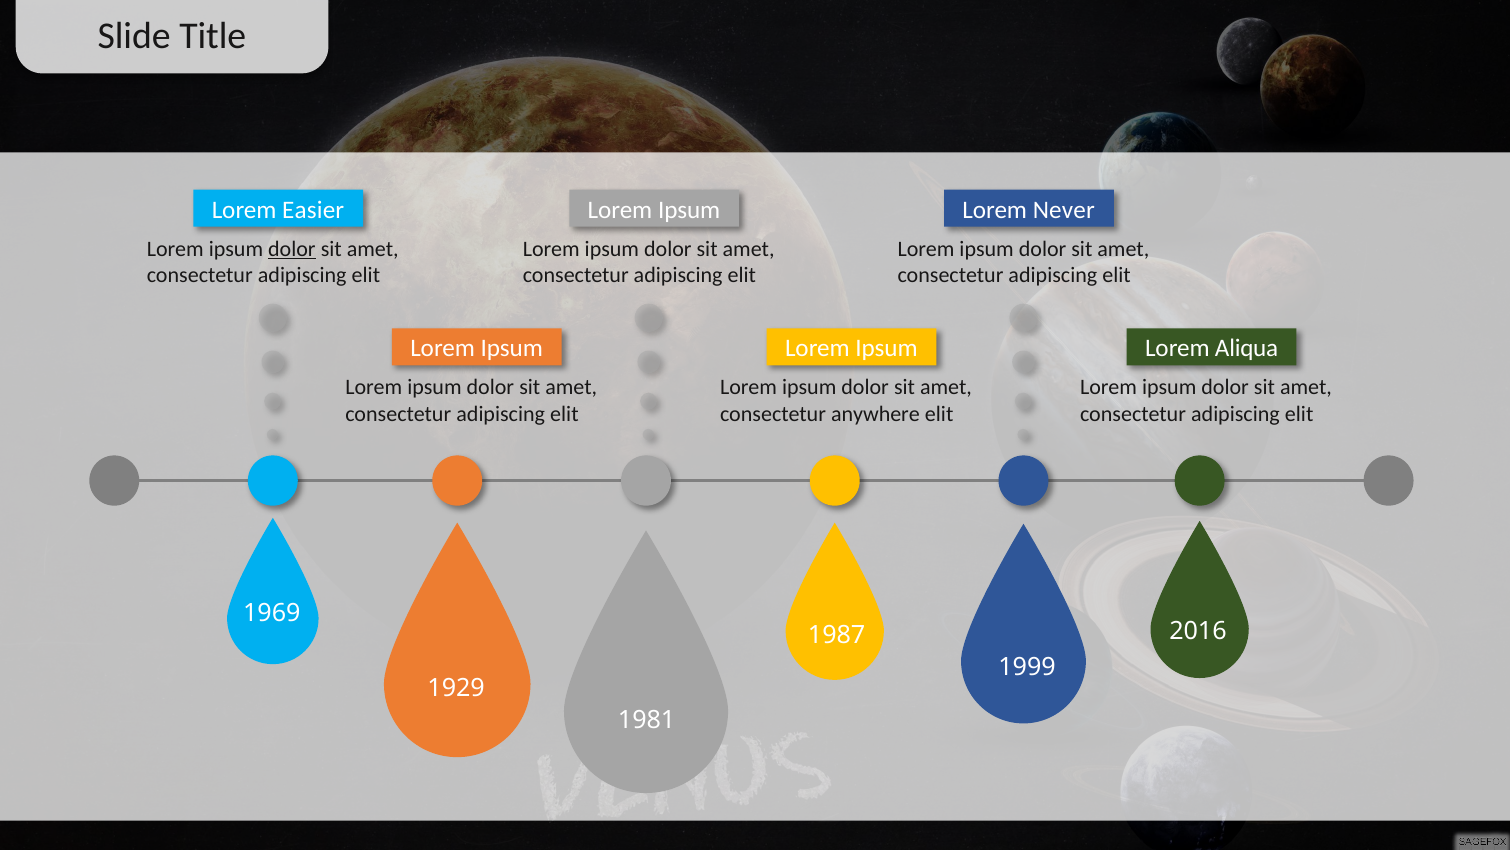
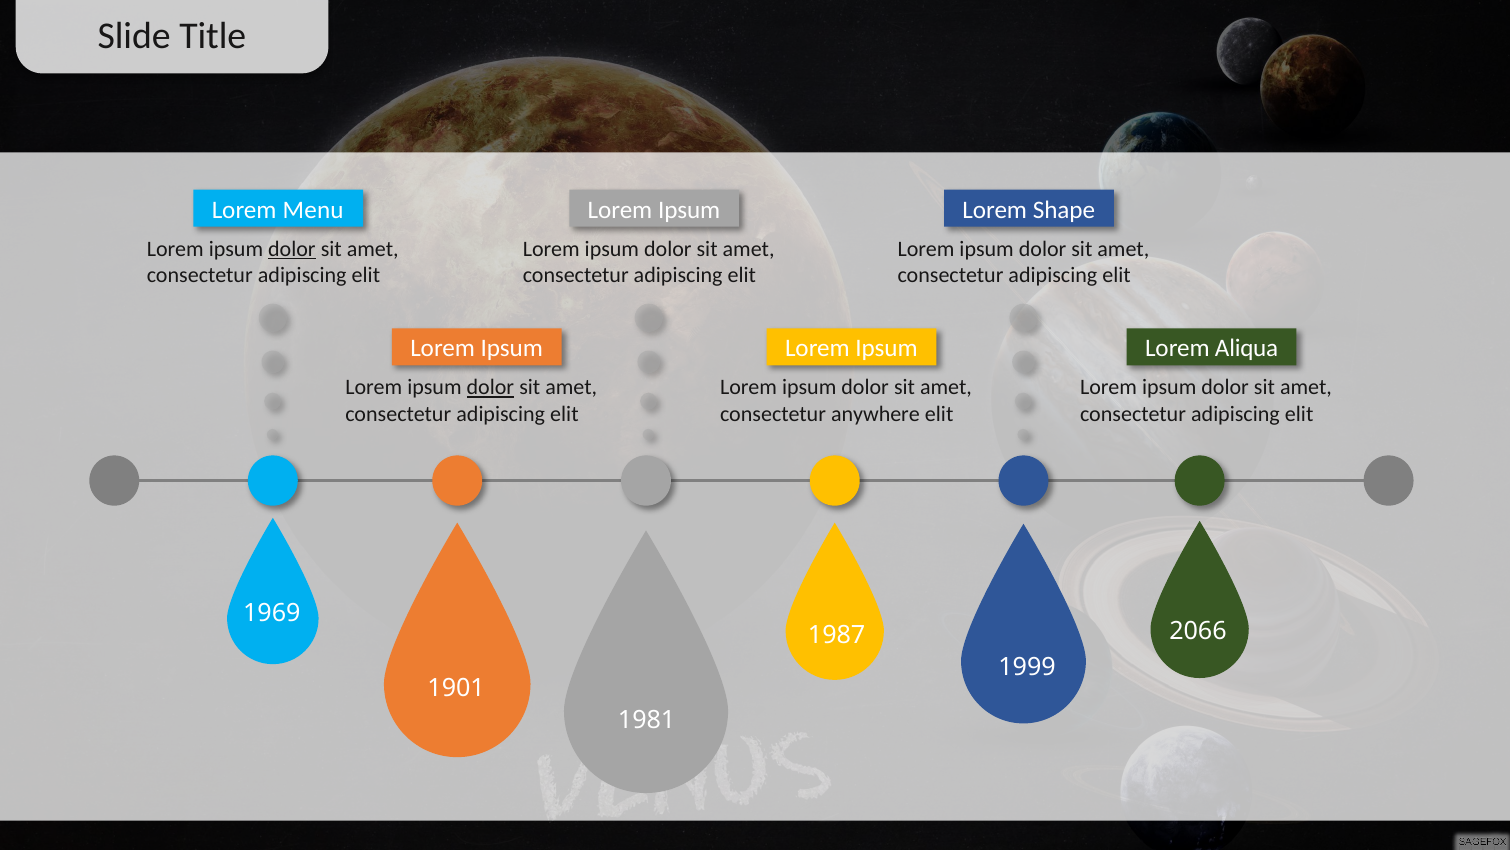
Easier: Easier -> Menu
Never: Never -> Shape
dolor at (490, 387) underline: none -> present
2016: 2016 -> 2066
1929: 1929 -> 1901
